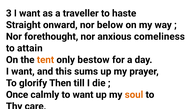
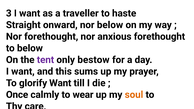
anxious comeliness: comeliness -> forethought
to attain: attain -> below
tent colour: orange -> purple
glorify Then: Then -> Want
to want: want -> wear
